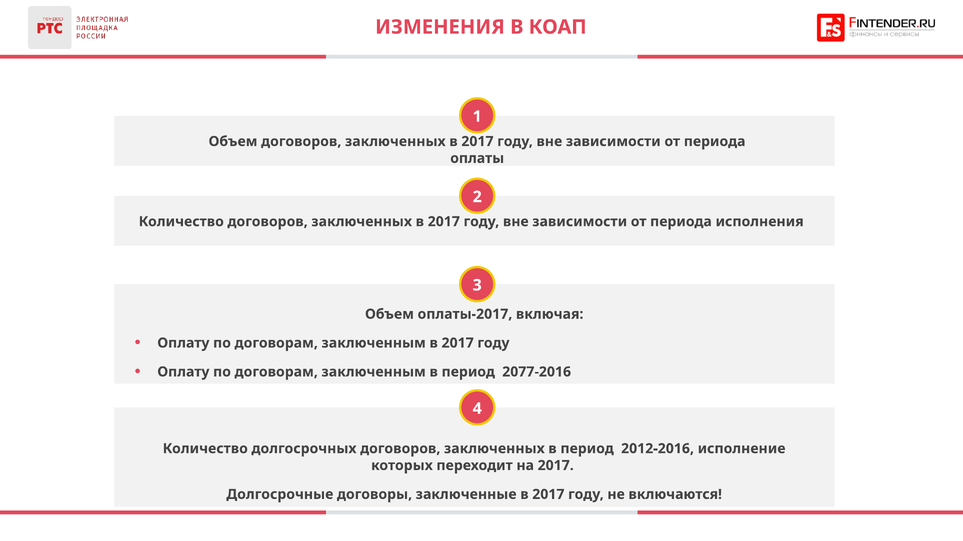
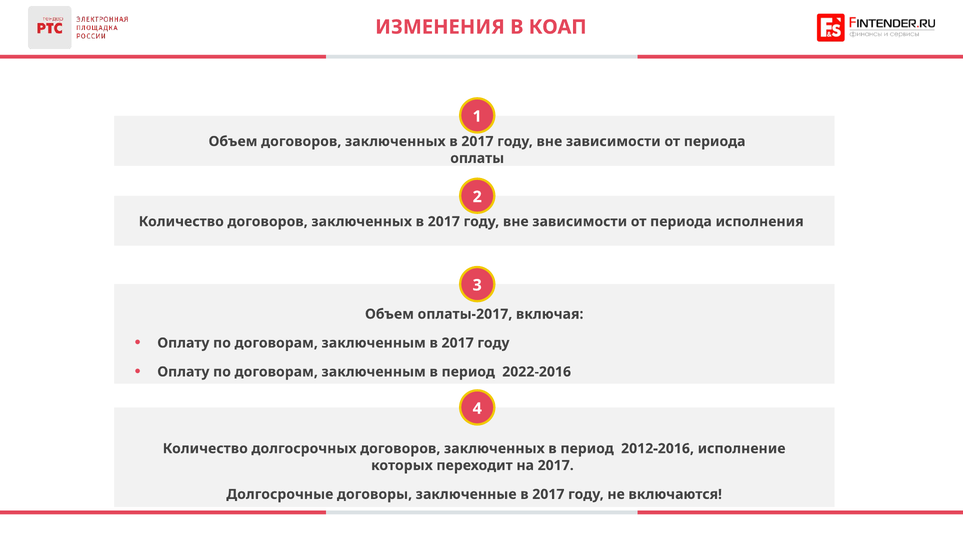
2077-2016: 2077-2016 -> 2022-2016
